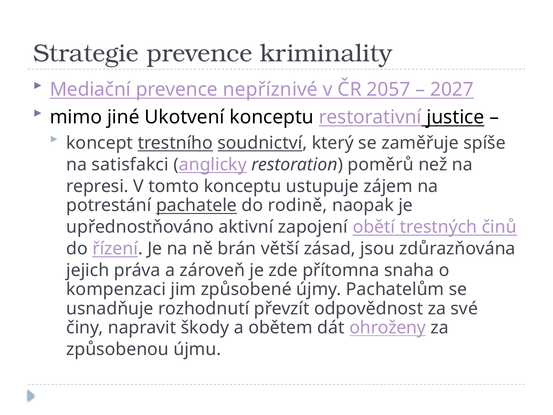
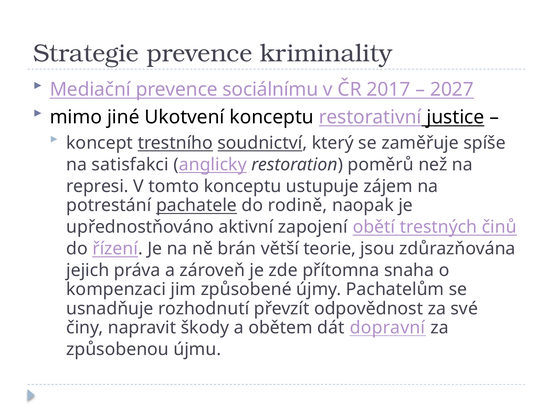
nepříznivé: nepříznivé -> sociálnímu
2057: 2057 -> 2017
zásad: zásad -> teorie
ohroženy: ohroženy -> dopravní
